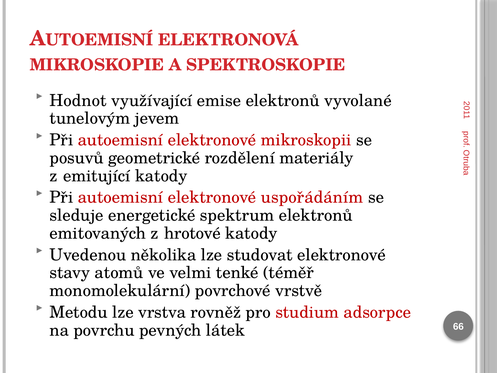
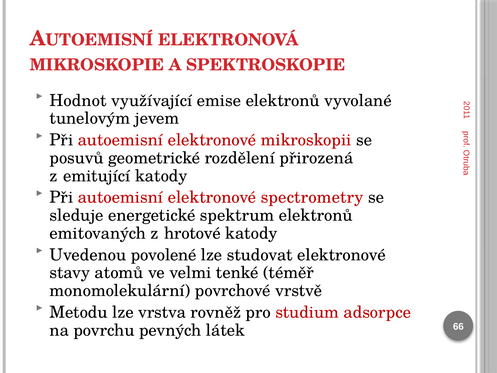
materiály: materiály -> přirozená
uspořádáním: uspořádáním -> spectrometry
několika: několika -> povolené
